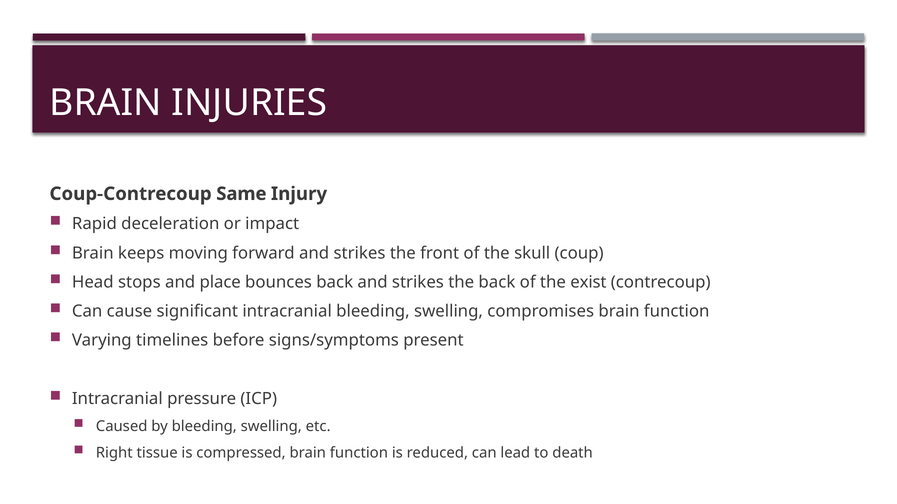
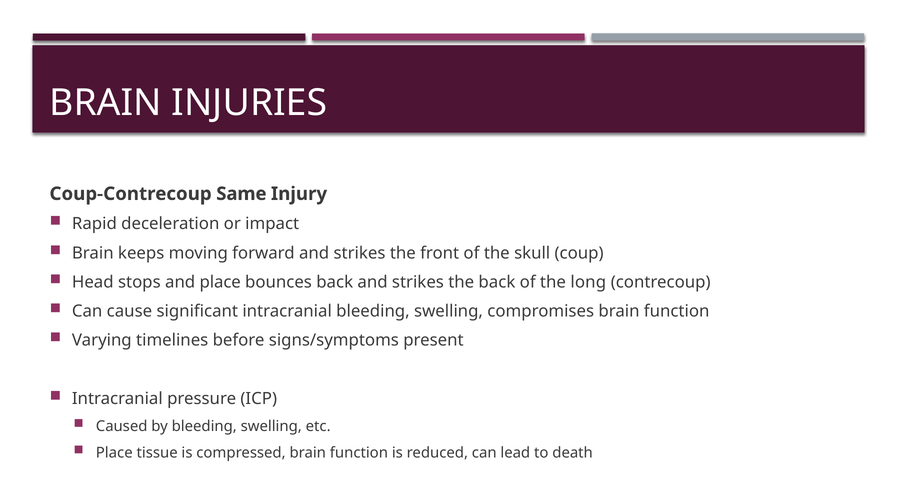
exist: exist -> long
Right at (114, 453): Right -> Place
